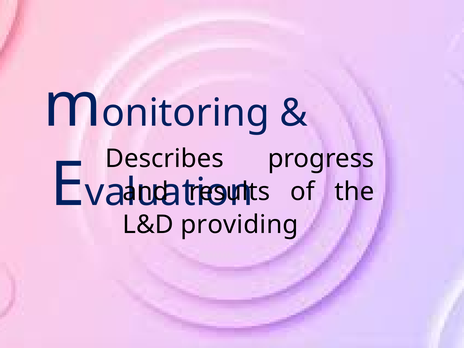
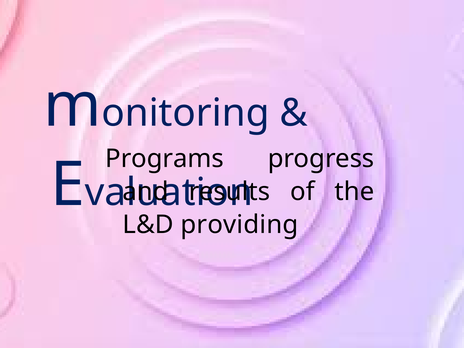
Describes: Describes -> Programs
